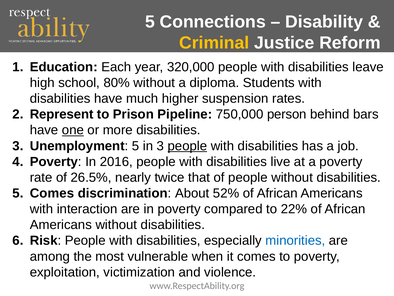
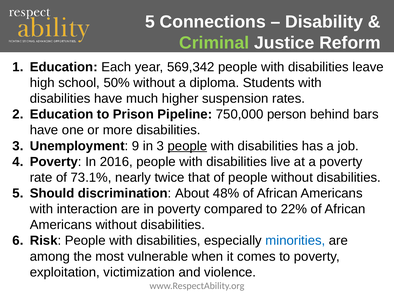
Criminal colour: yellow -> light green
320,000: 320,000 -> 569,342
80%: 80% -> 50%
Represent at (62, 114): Represent -> Education
one underline: present -> none
Unemployment 5: 5 -> 9
26.5%: 26.5% -> 73.1%
5 Comes: Comes -> Should
52%: 52% -> 48%
